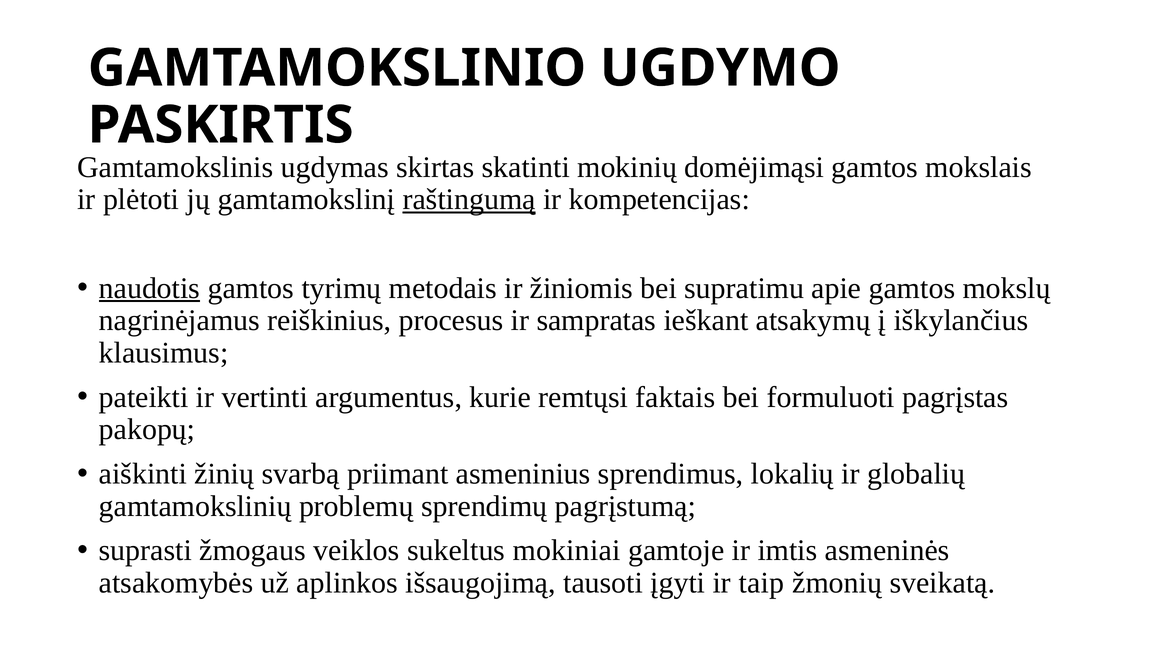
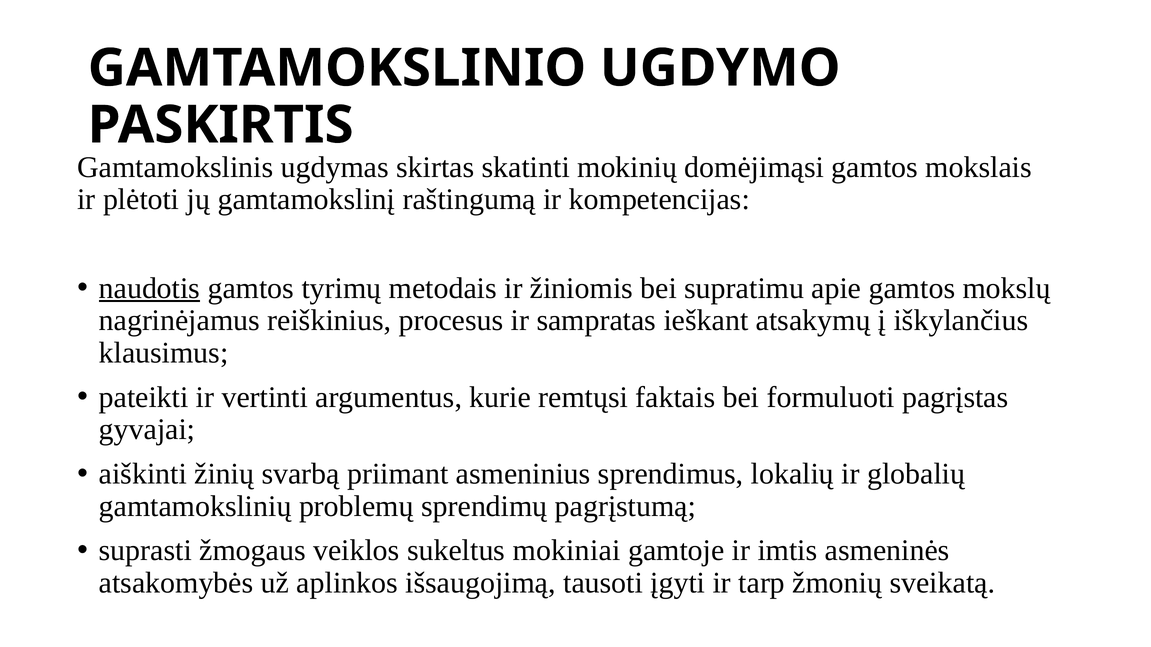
raštingumą underline: present -> none
pakopų: pakopų -> gyvajai
taip: taip -> tarp
